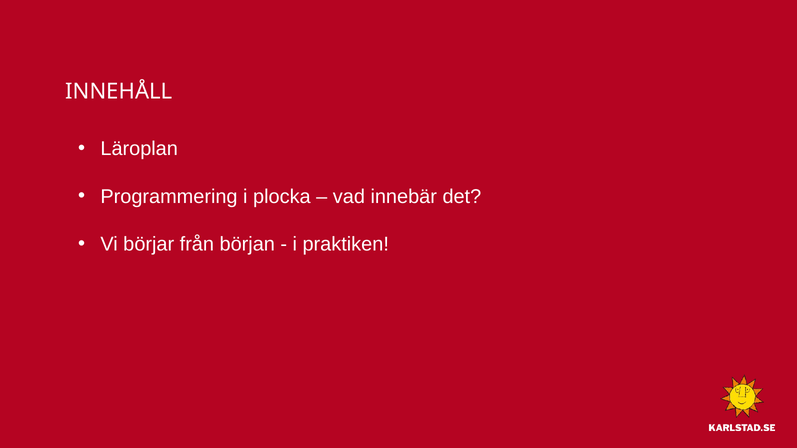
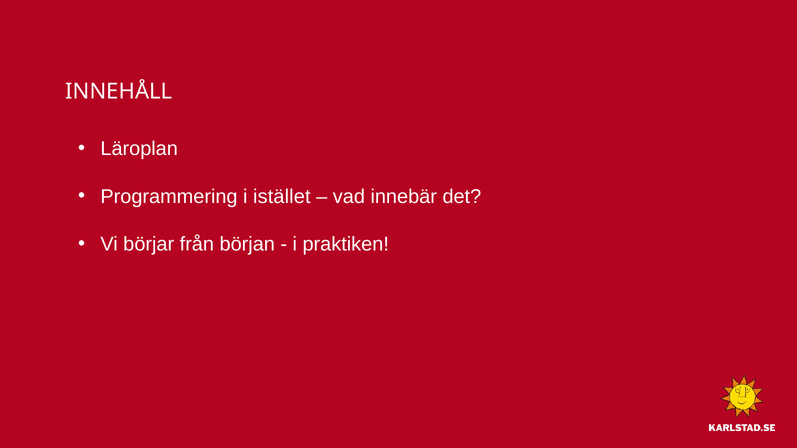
plocka: plocka -> istället
